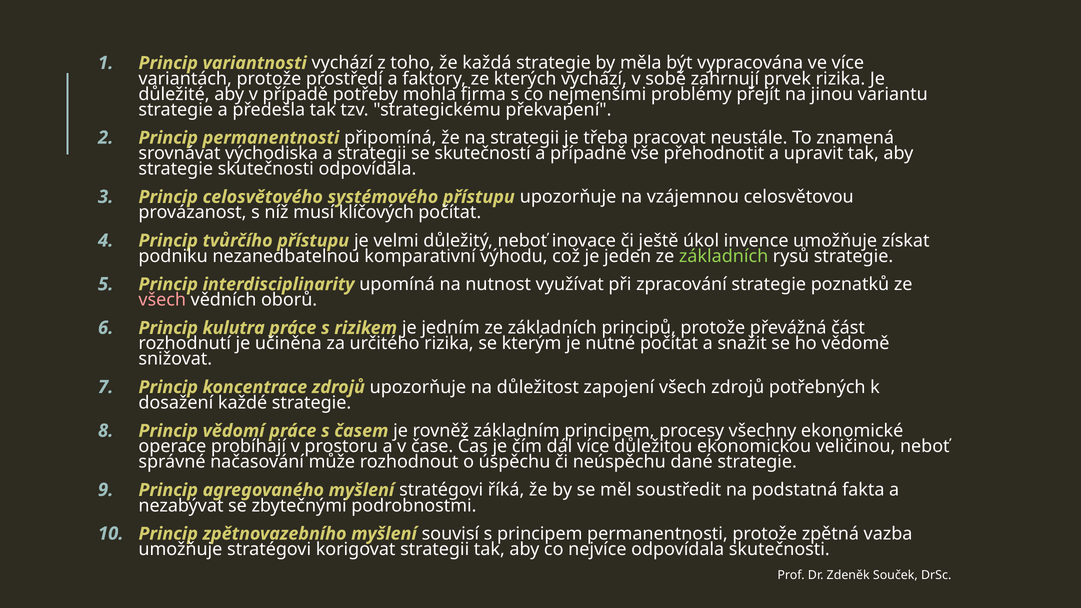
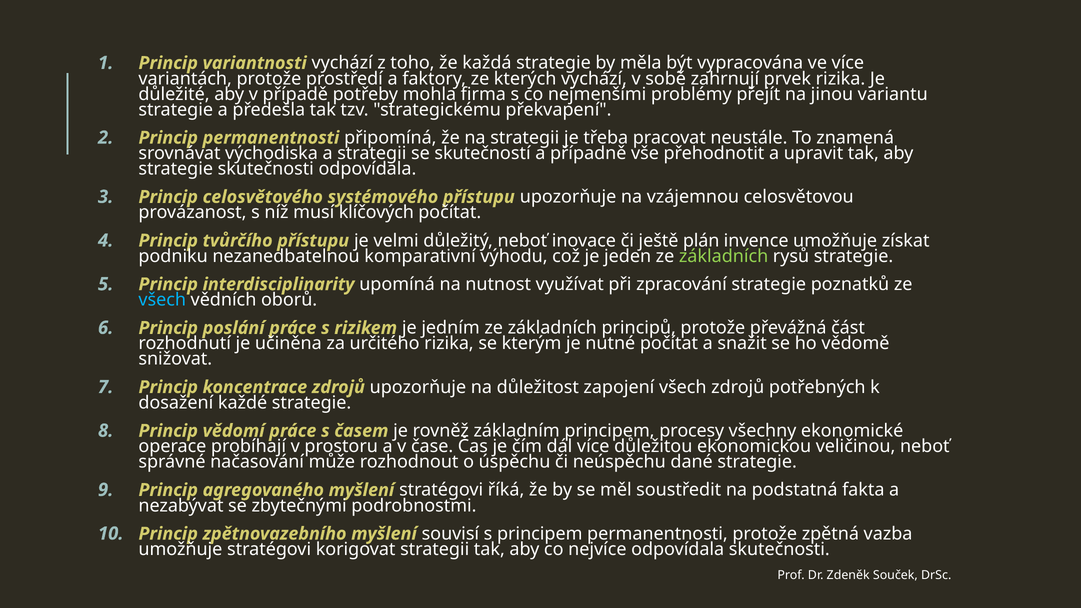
úkol: úkol -> plán
všech at (162, 300) colour: pink -> light blue
kulutra: kulutra -> poslání
